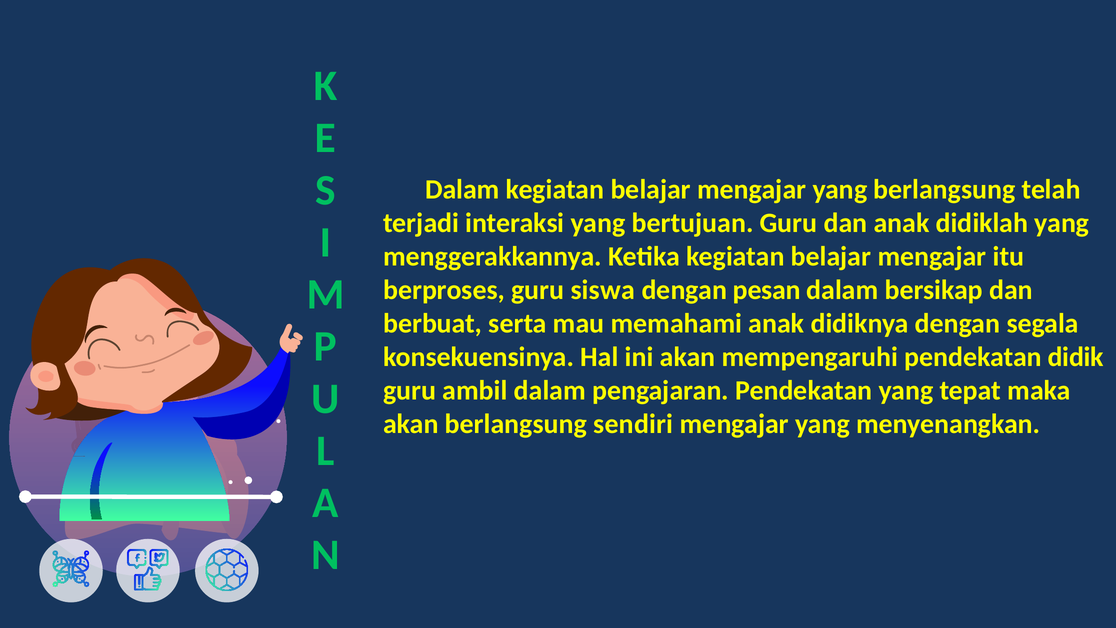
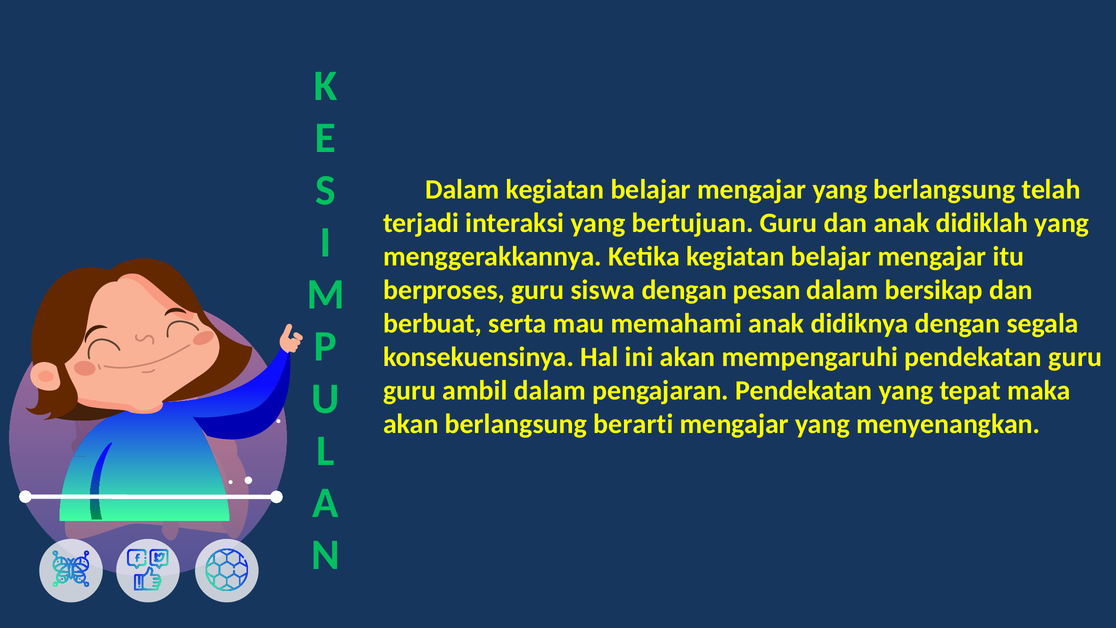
pendekatan didik: didik -> guru
sendiri: sendiri -> berarti
